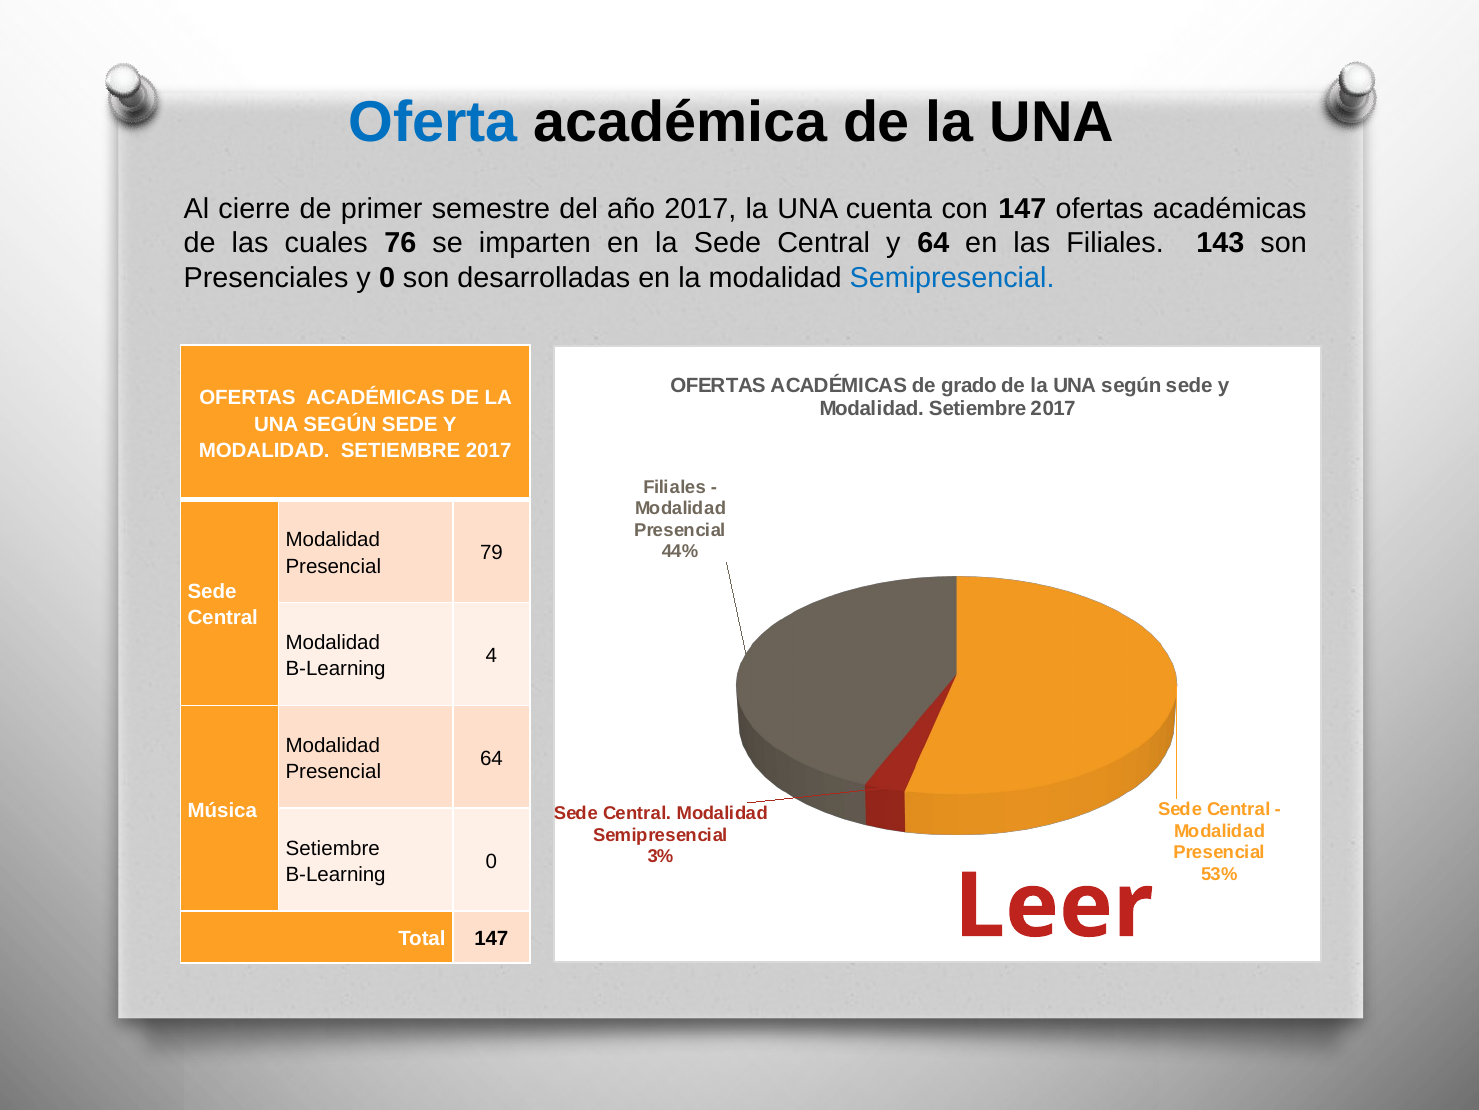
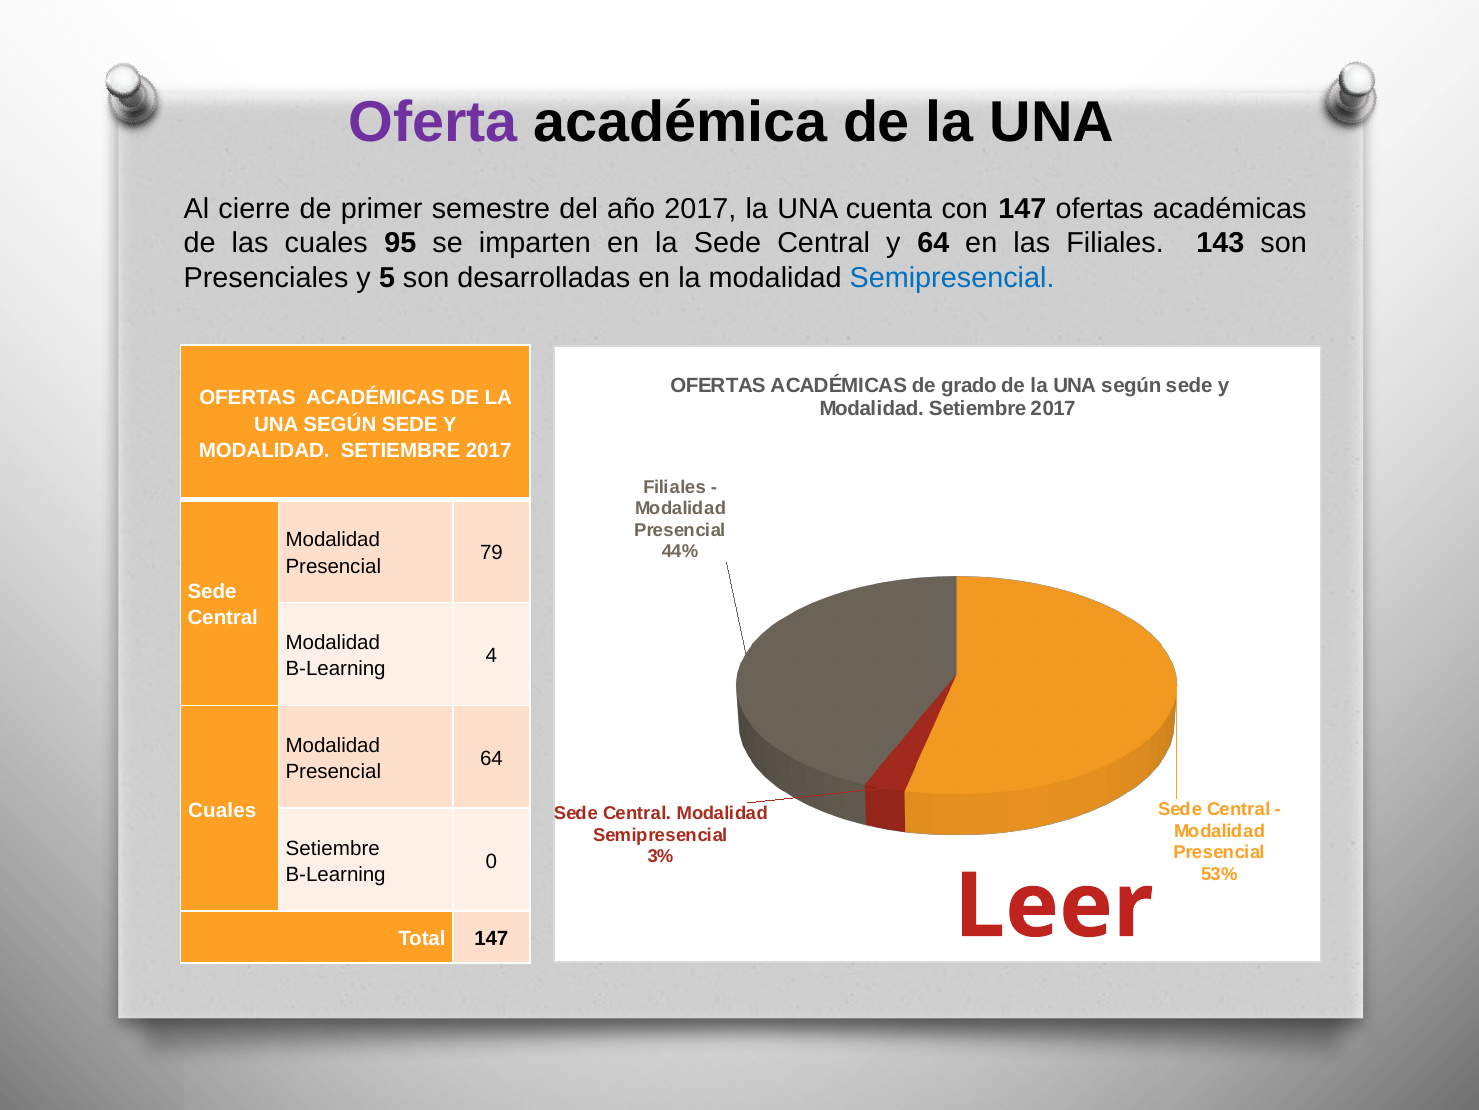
Oferta colour: blue -> purple
76: 76 -> 95
y 0: 0 -> 5
Música at (222, 810): Música -> Cuales
